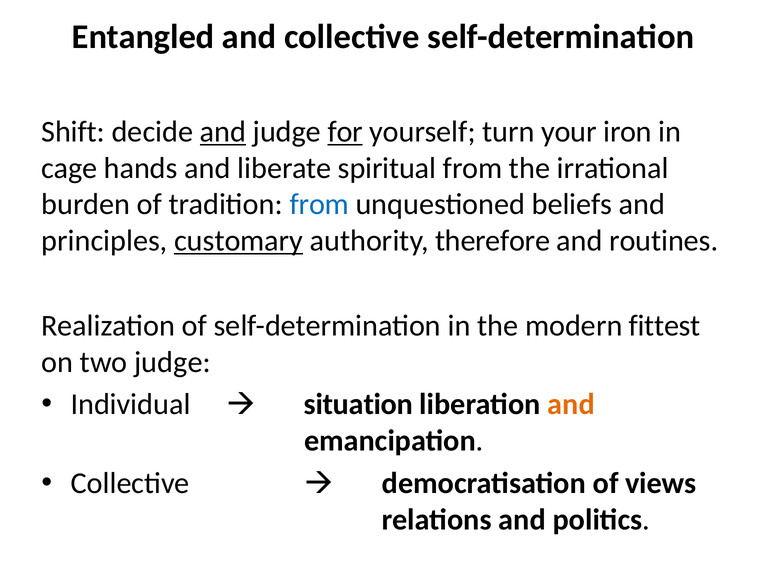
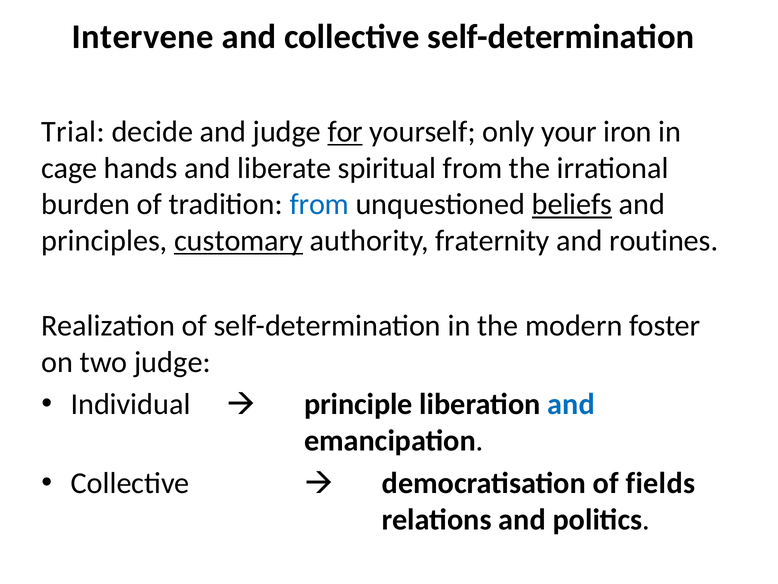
Entangled: Entangled -> Intervene
Shift: Shift -> Trial
and at (223, 132) underline: present -> none
turn: turn -> only
beliefs underline: none -> present
therefore: therefore -> fraternity
fittest: fittest -> foster
situation: situation -> principle
and at (571, 404) colour: orange -> blue
views: views -> fields
